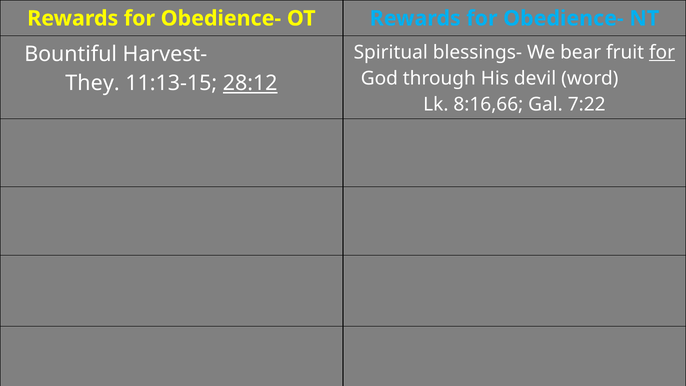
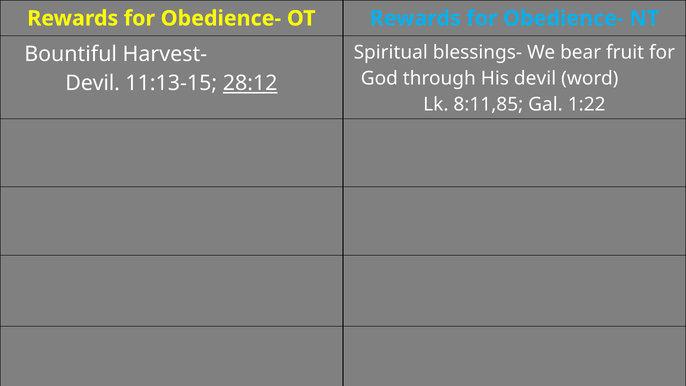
for at (662, 52) underline: present -> none
They at (92, 83): They -> Devil
8:16,66: 8:16,66 -> 8:11,85
7:22: 7:22 -> 1:22
